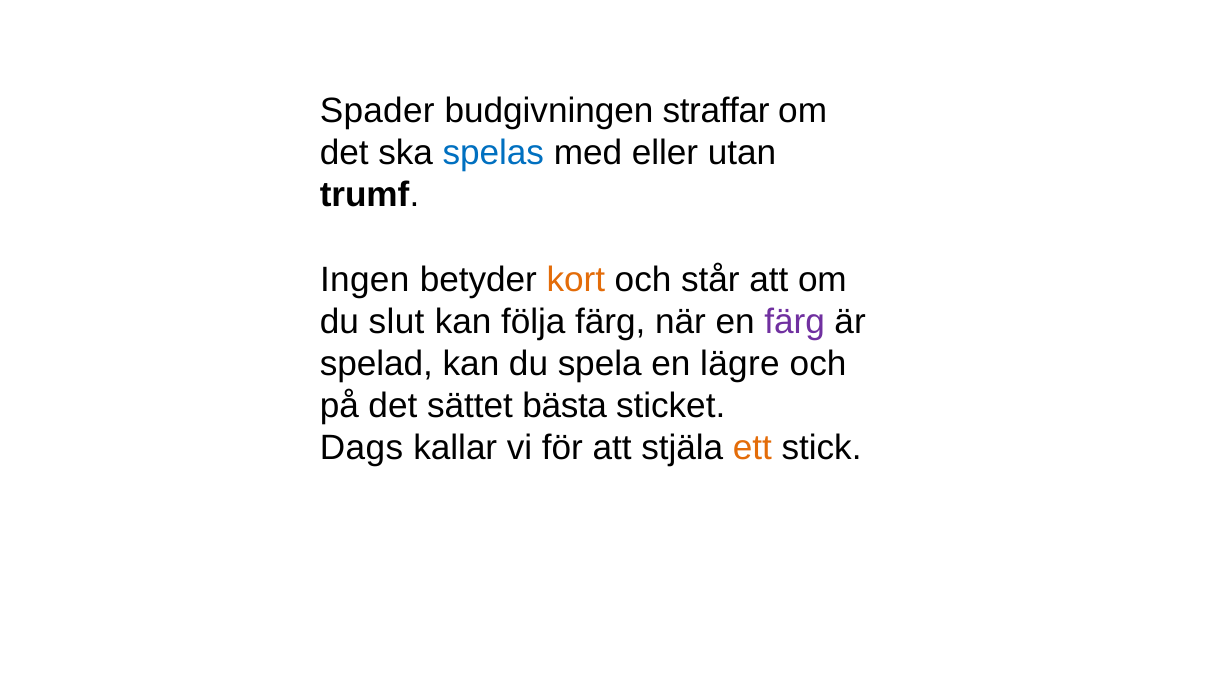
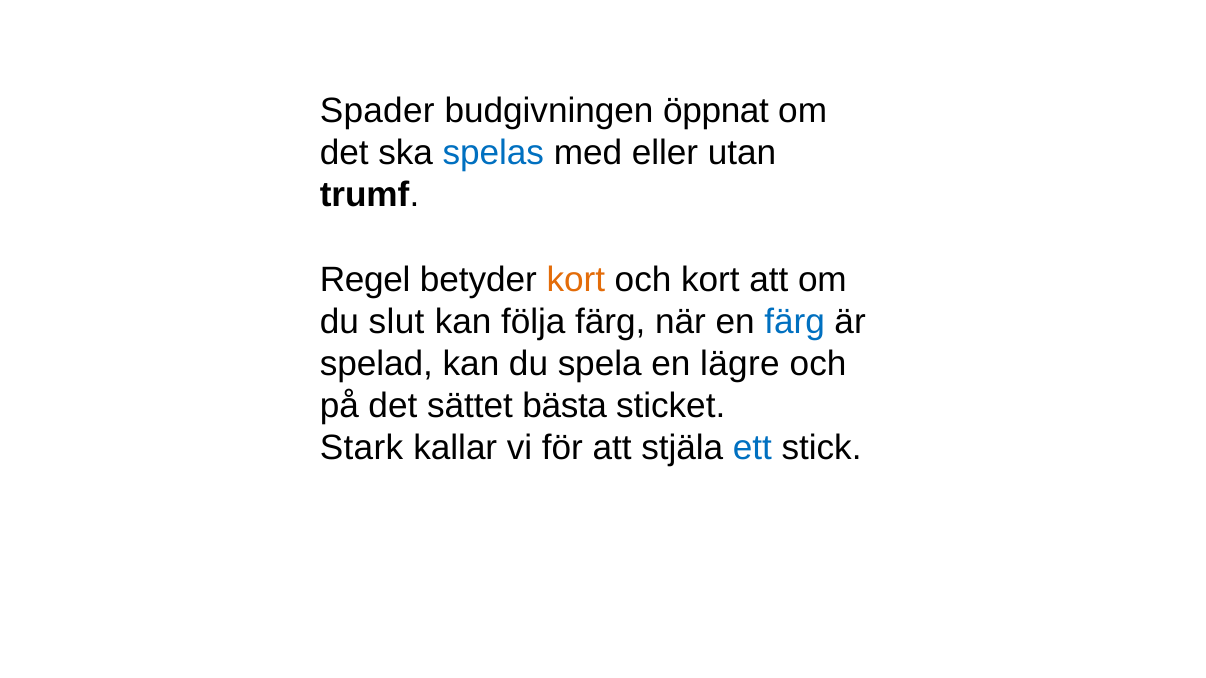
straffar: straffar -> öppnat
Ingen: Ingen -> Regel
och står: står -> kort
färg at (795, 322) colour: purple -> blue
Dags: Dags -> Stark
ett colour: orange -> blue
